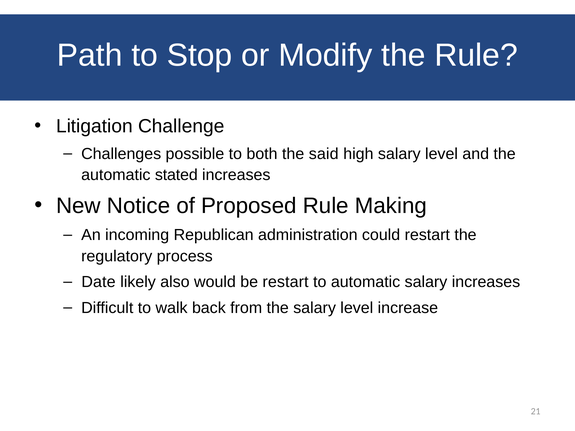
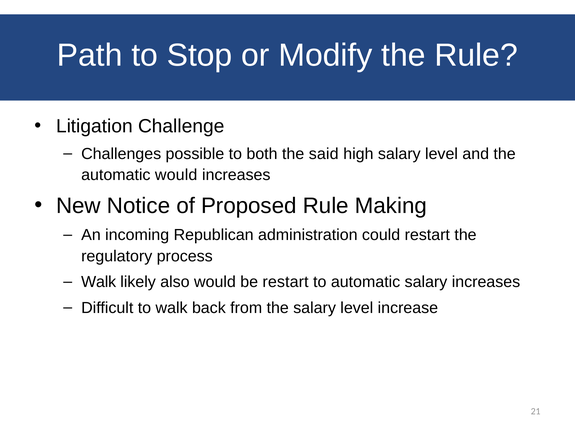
automatic stated: stated -> would
Date at (98, 282): Date -> Walk
